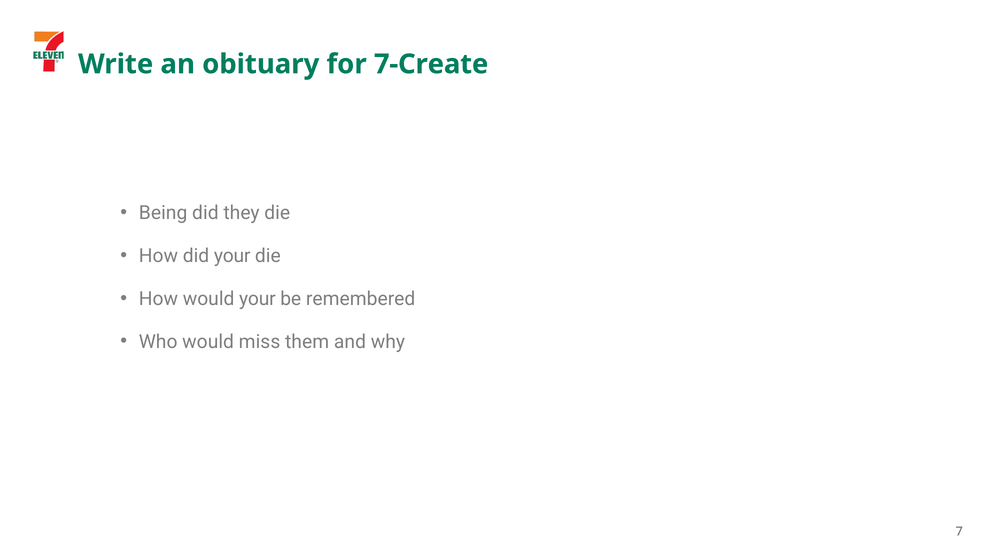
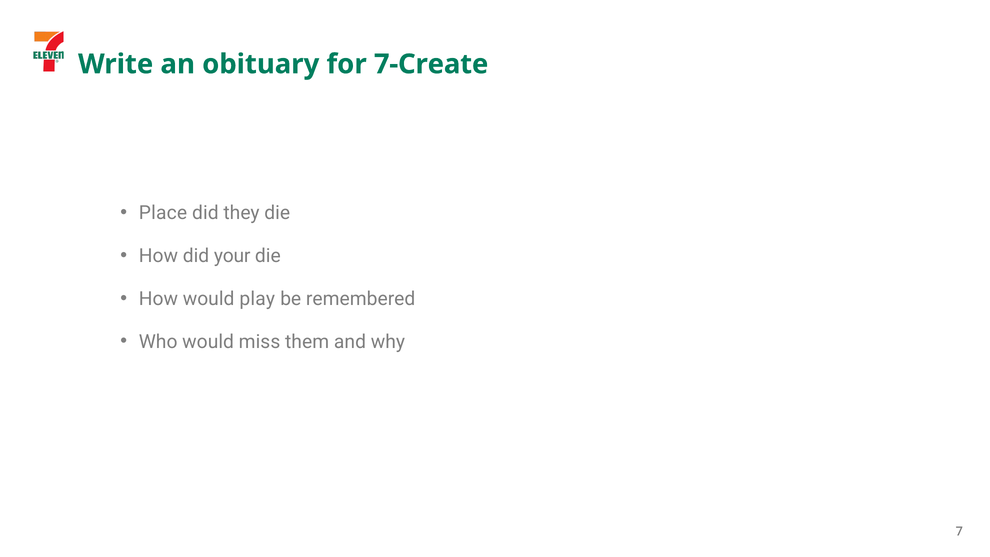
Being: Being -> Place
would your: your -> play
